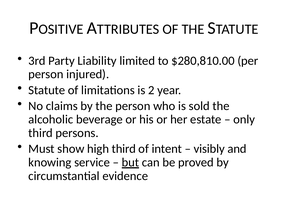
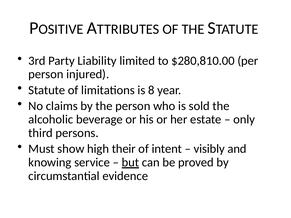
2: 2 -> 8
high third: third -> their
